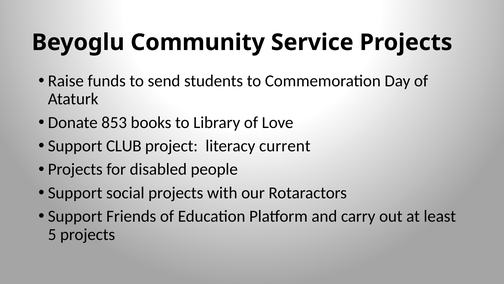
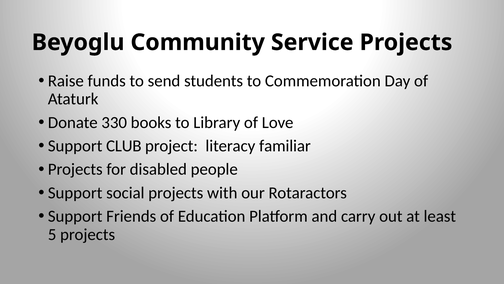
853: 853 -> 330
current: current -> familiar
